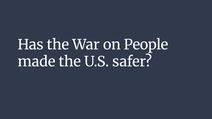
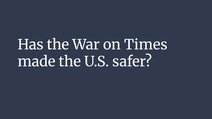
People: People -> Times
